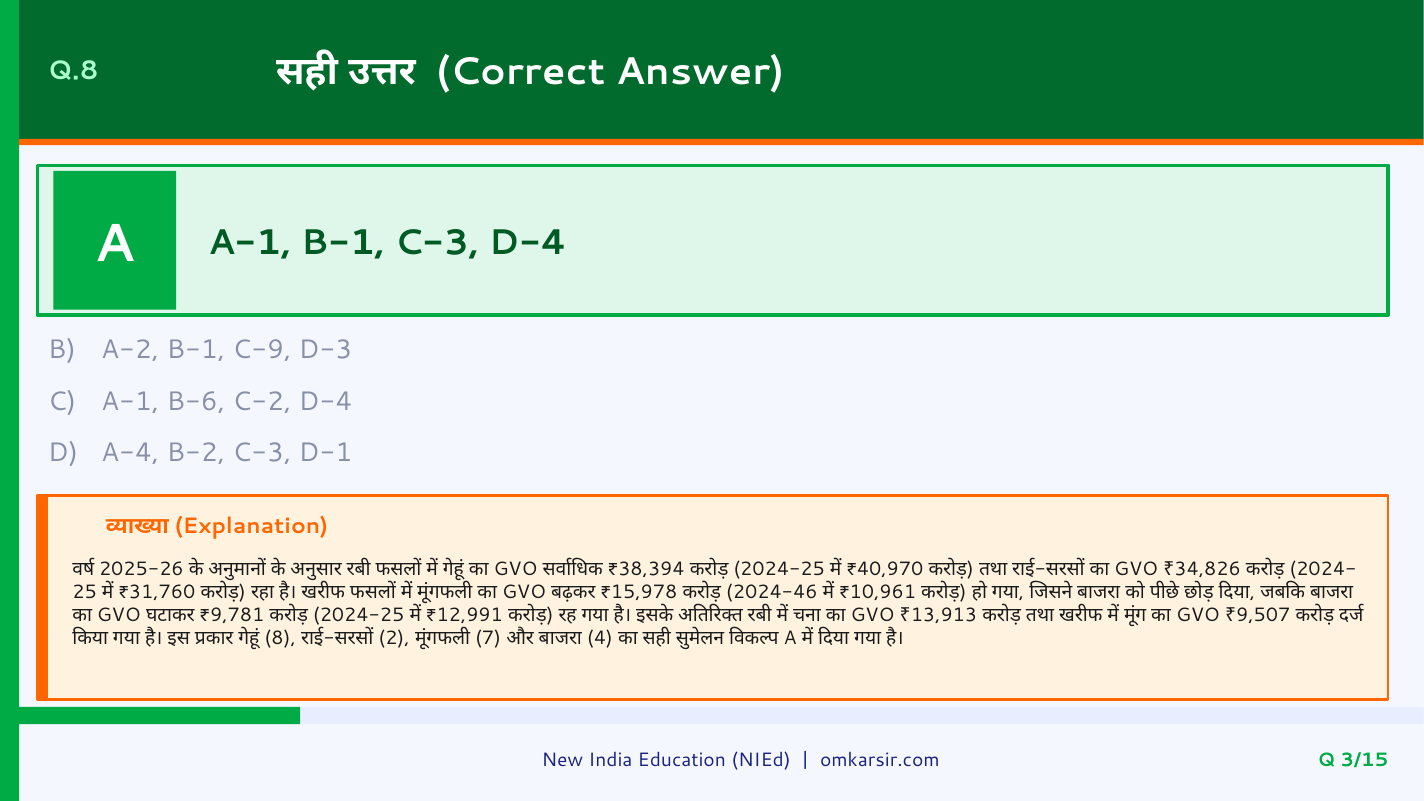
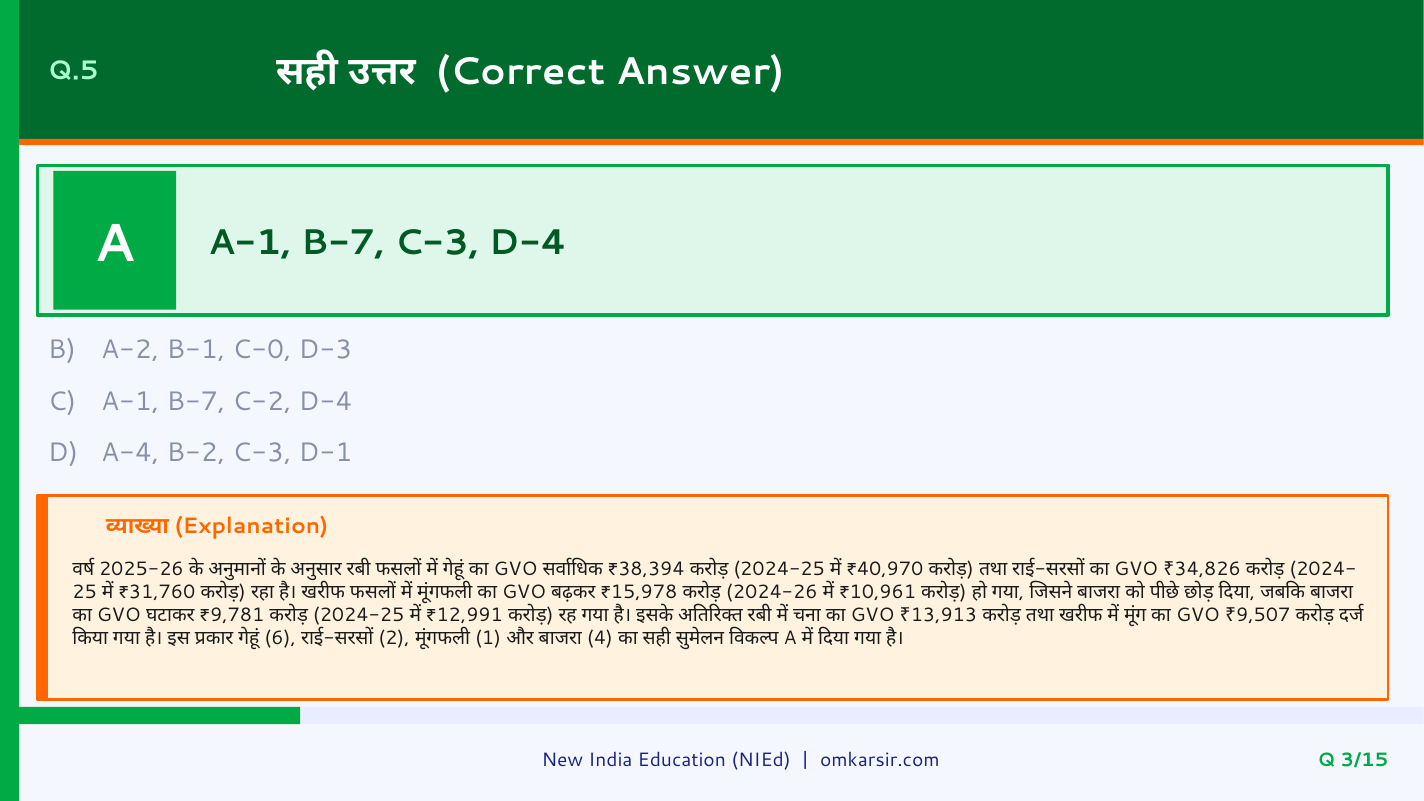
Q.8: Q.8 -> Q.5
A A-1 B-1: B-1 -> B-7
C-9: C-9 -> C-0
C A-1 B-6: B-6 -> B-7
2024-46: 2024-46 -> 2024-26
8: 8 -> 6
7: 7 -> 1
